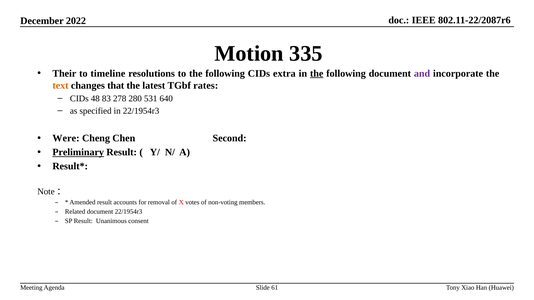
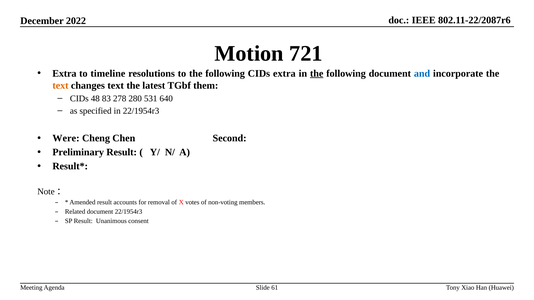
335: 335 -> 721
Their at (64, 73): Their -> Extra
and colour: purple -> blue
changes that: that -> text
rates: rates -> them
Preliminary underline: present -> none
